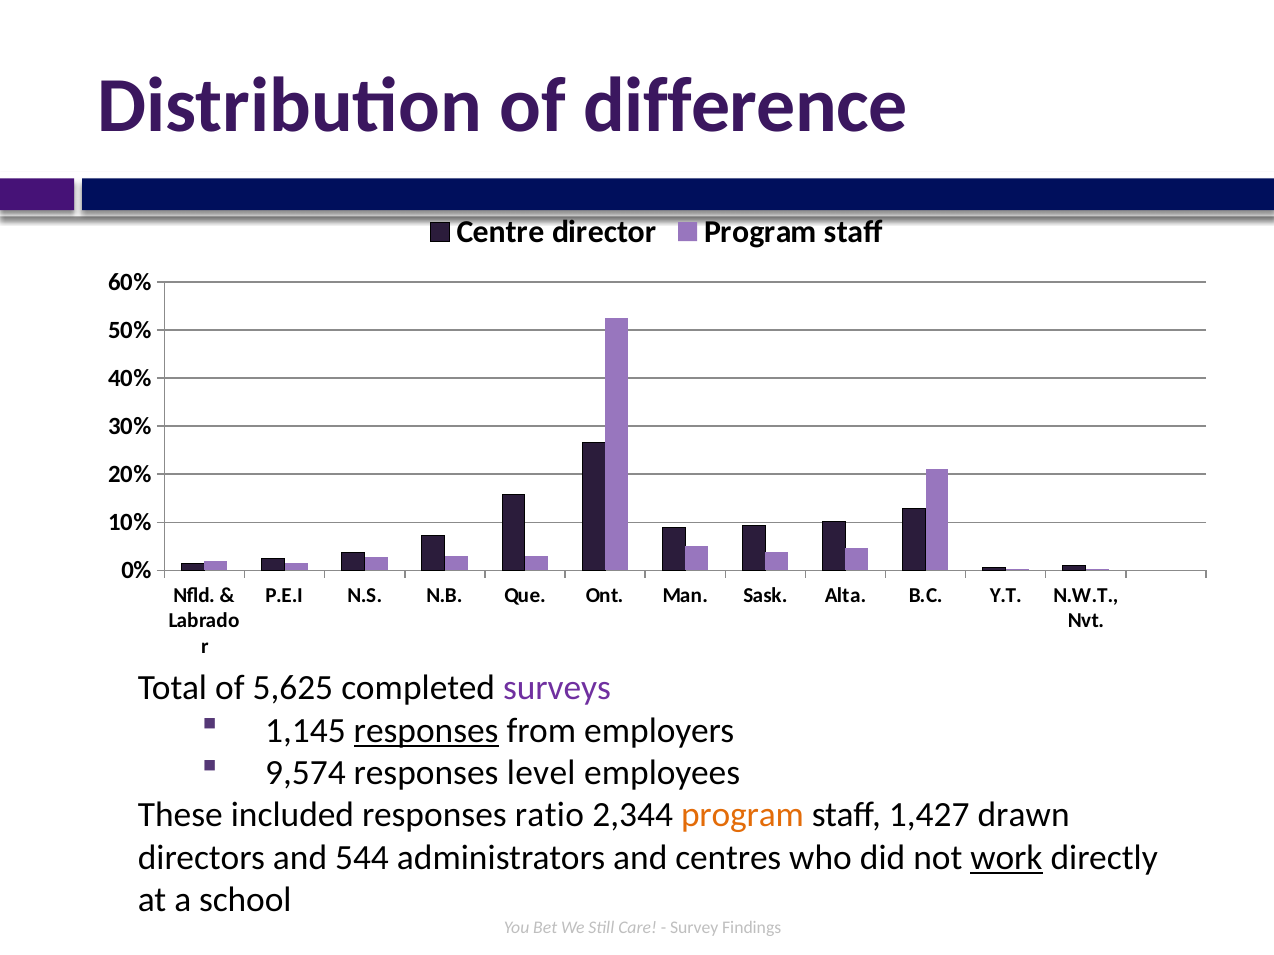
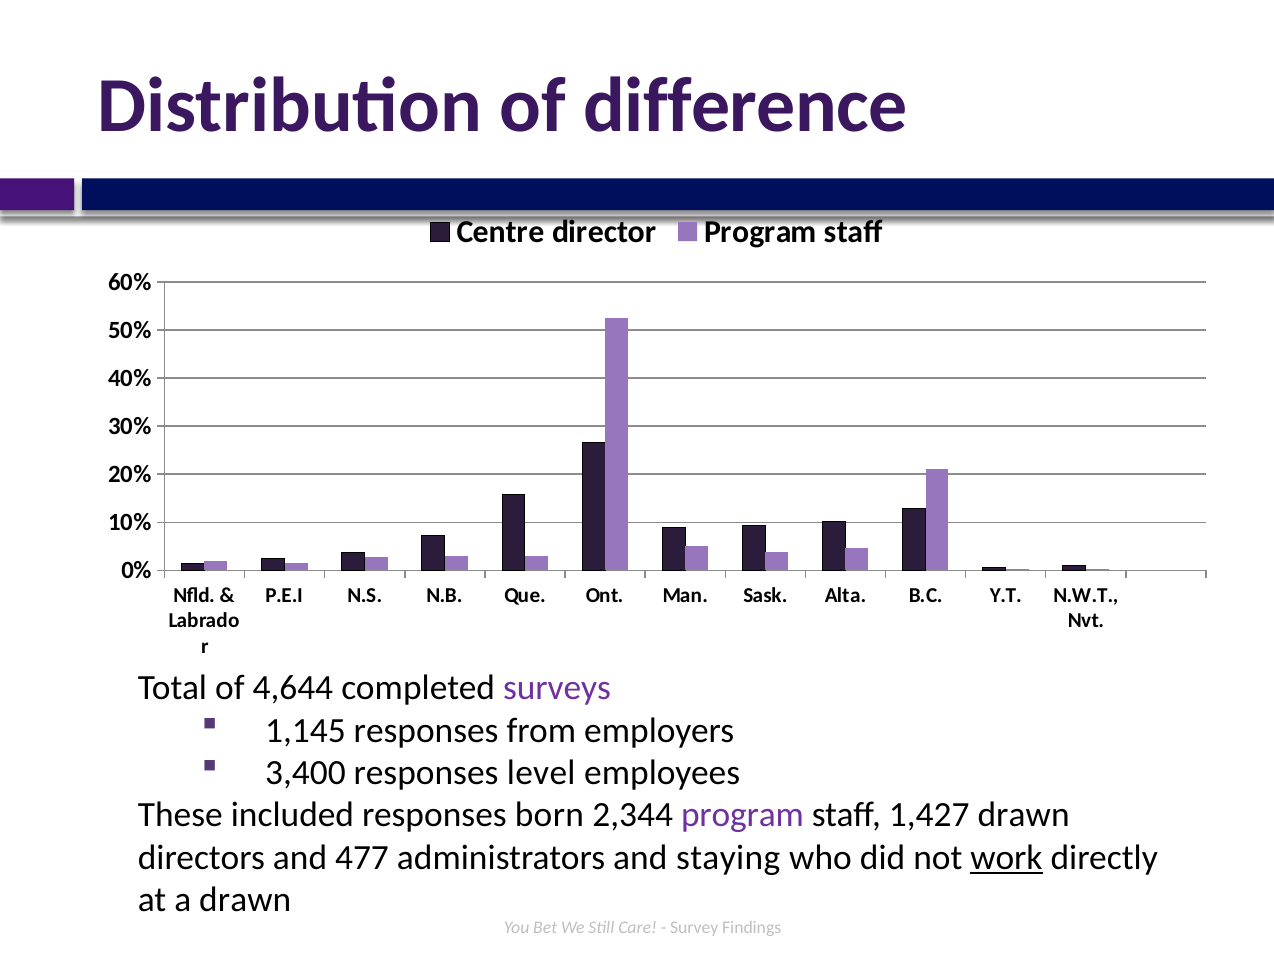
5,625: 5,625 -> 4,644
responses at (426, 731) underline: present -> none
9,574: 9,574 -> 3,400
ratio: ratio -> born
program at (742, 816) colour: orange -> purple
544: 544 -> 477
centres: centres -> staying
a school: school -> drawn
